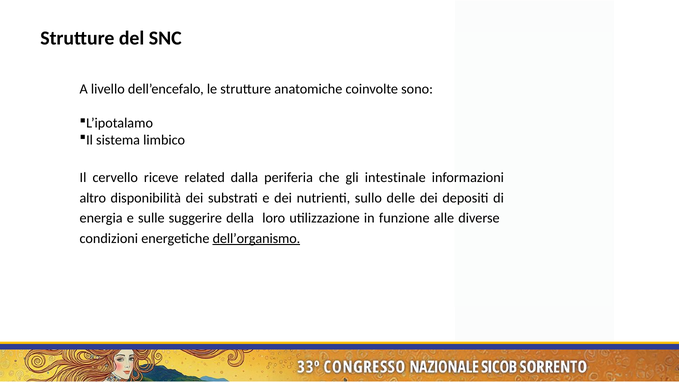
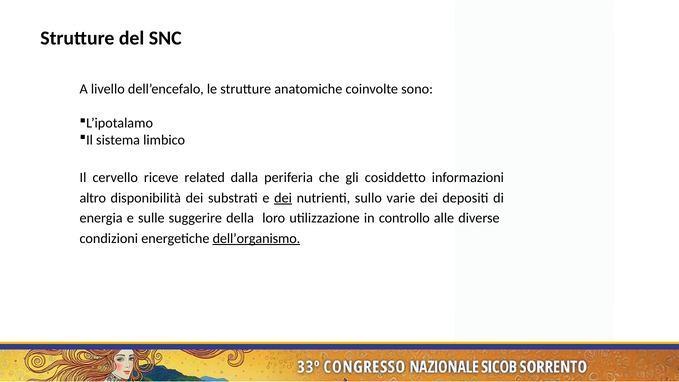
intestinale: intestinale -> cosiddetto
dei at (283, 198) underline: none -> present
delle: delle -> varie
funzione: funzione -> controllo
